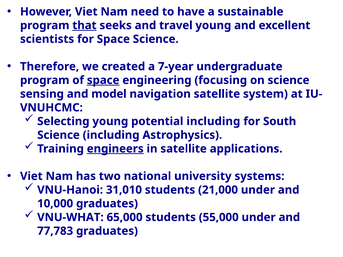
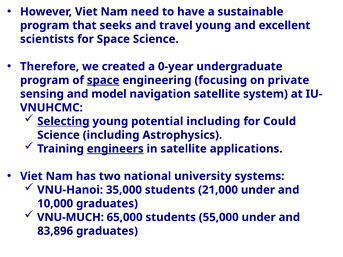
that underline: present -> none
7-year: 7-year -> 0-year
on science: science -> private
Selecting underline: none -> present
South: South -> Could
31,010: 31,010 -> 35,000
VNU-WHAT: VNU-WHAT -> VNU-MUCH
77,783: 77,783 -> 83,896
